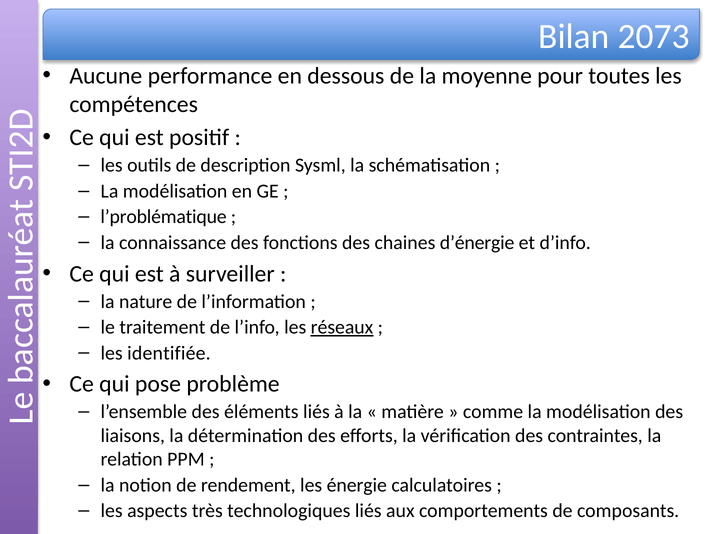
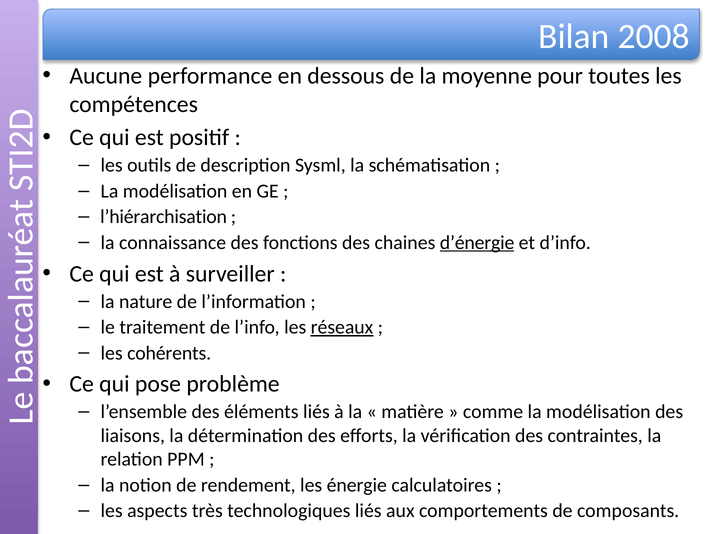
2073: 2073 -> 2008
l’problématique: l’problématique -> l’hiérarchisation
d’énergie underline: none -> present
identifiée: identifiée -> cohérents
